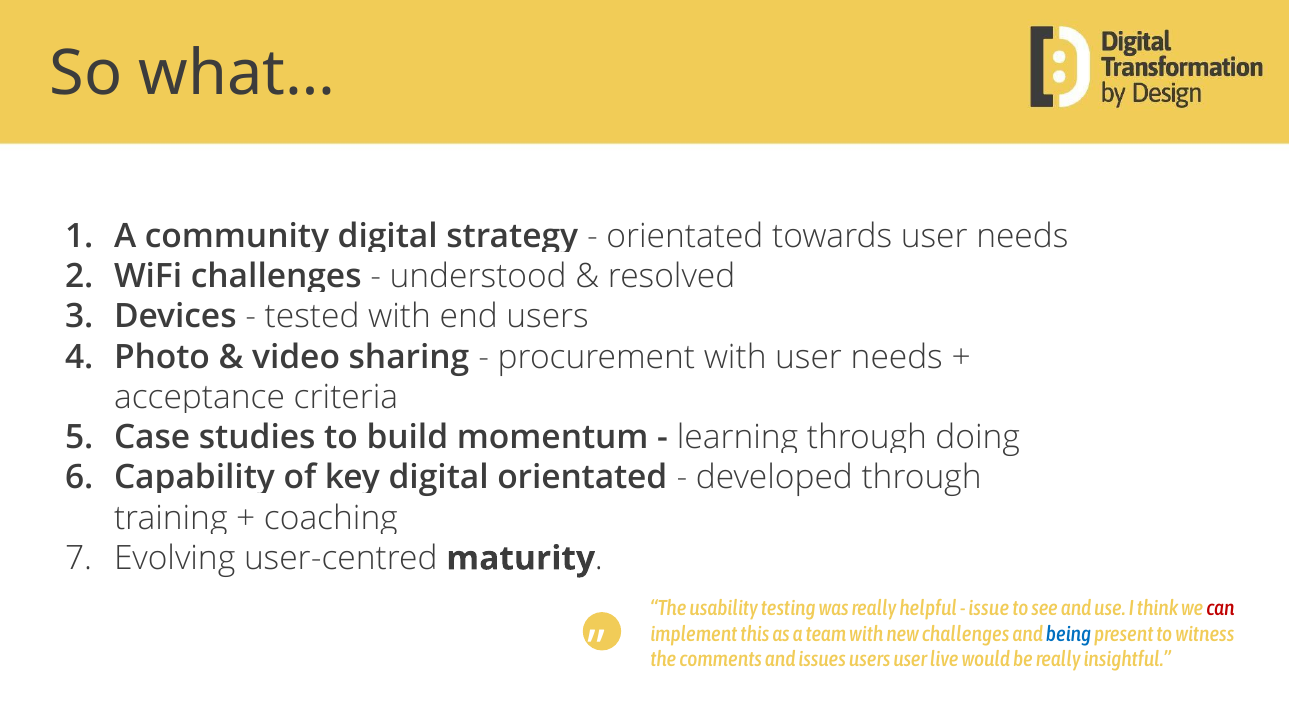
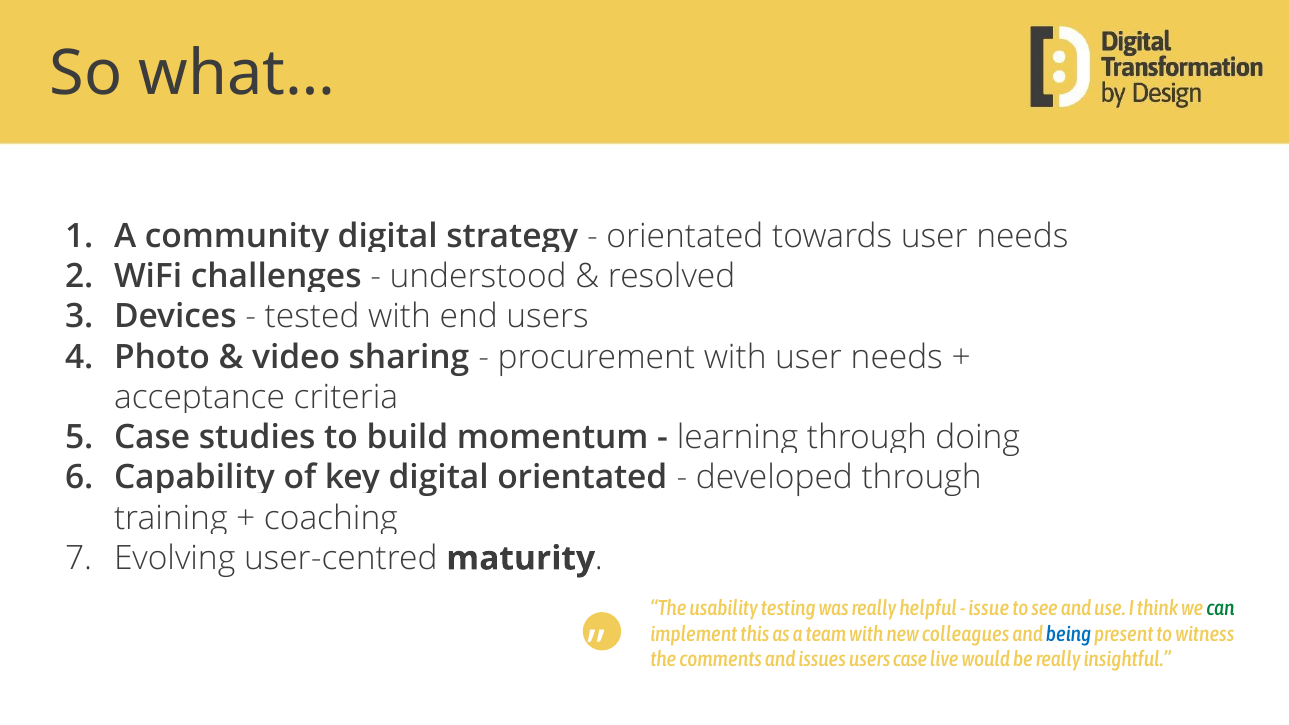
can colour: red -> green
new challenges: challenges -> colleagues
users user: user -> case
